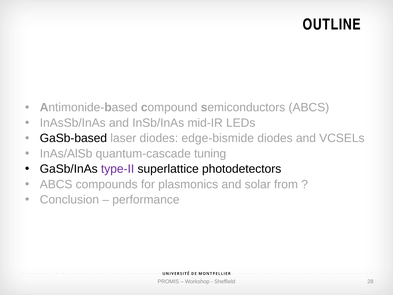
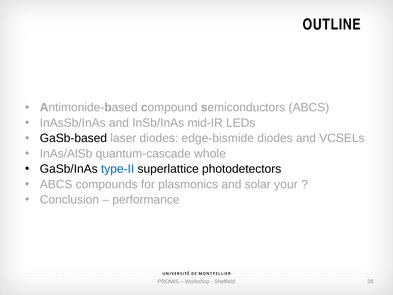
tuning: tuning -> whole
type-II colour: purple -> blue
from: from -> your
